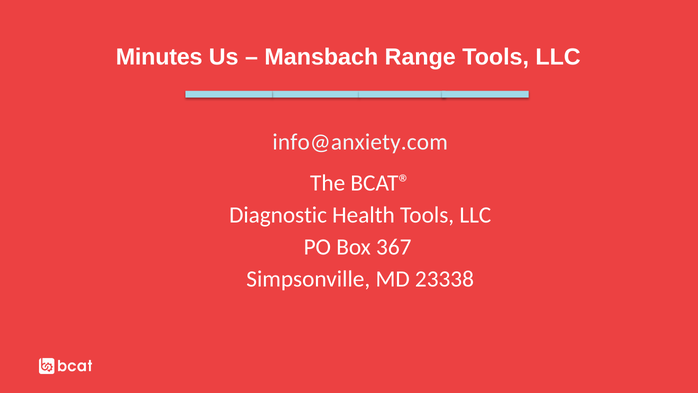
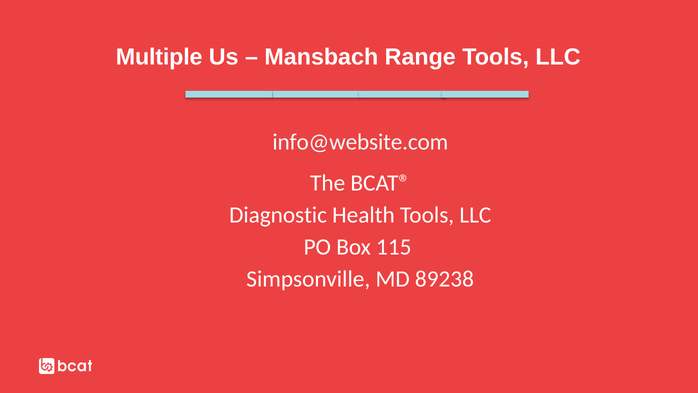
Minutes: Minutes -> Multiple
info@anxiety.com: info@anxiety.com -> info@website.com
367: 367 -> 115
23338: 23338 -> 89238
